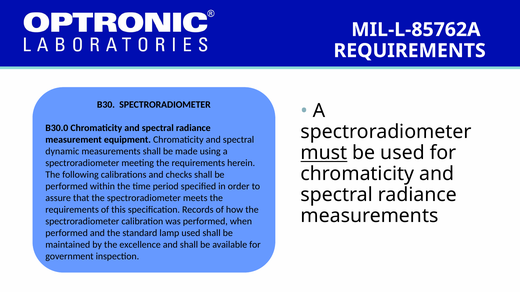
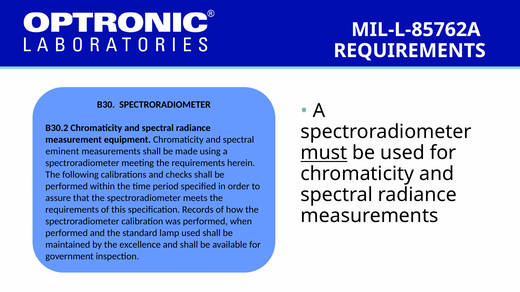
B30.0: B30.0 -> B30.2
dynamic: dynamic -> eminent
